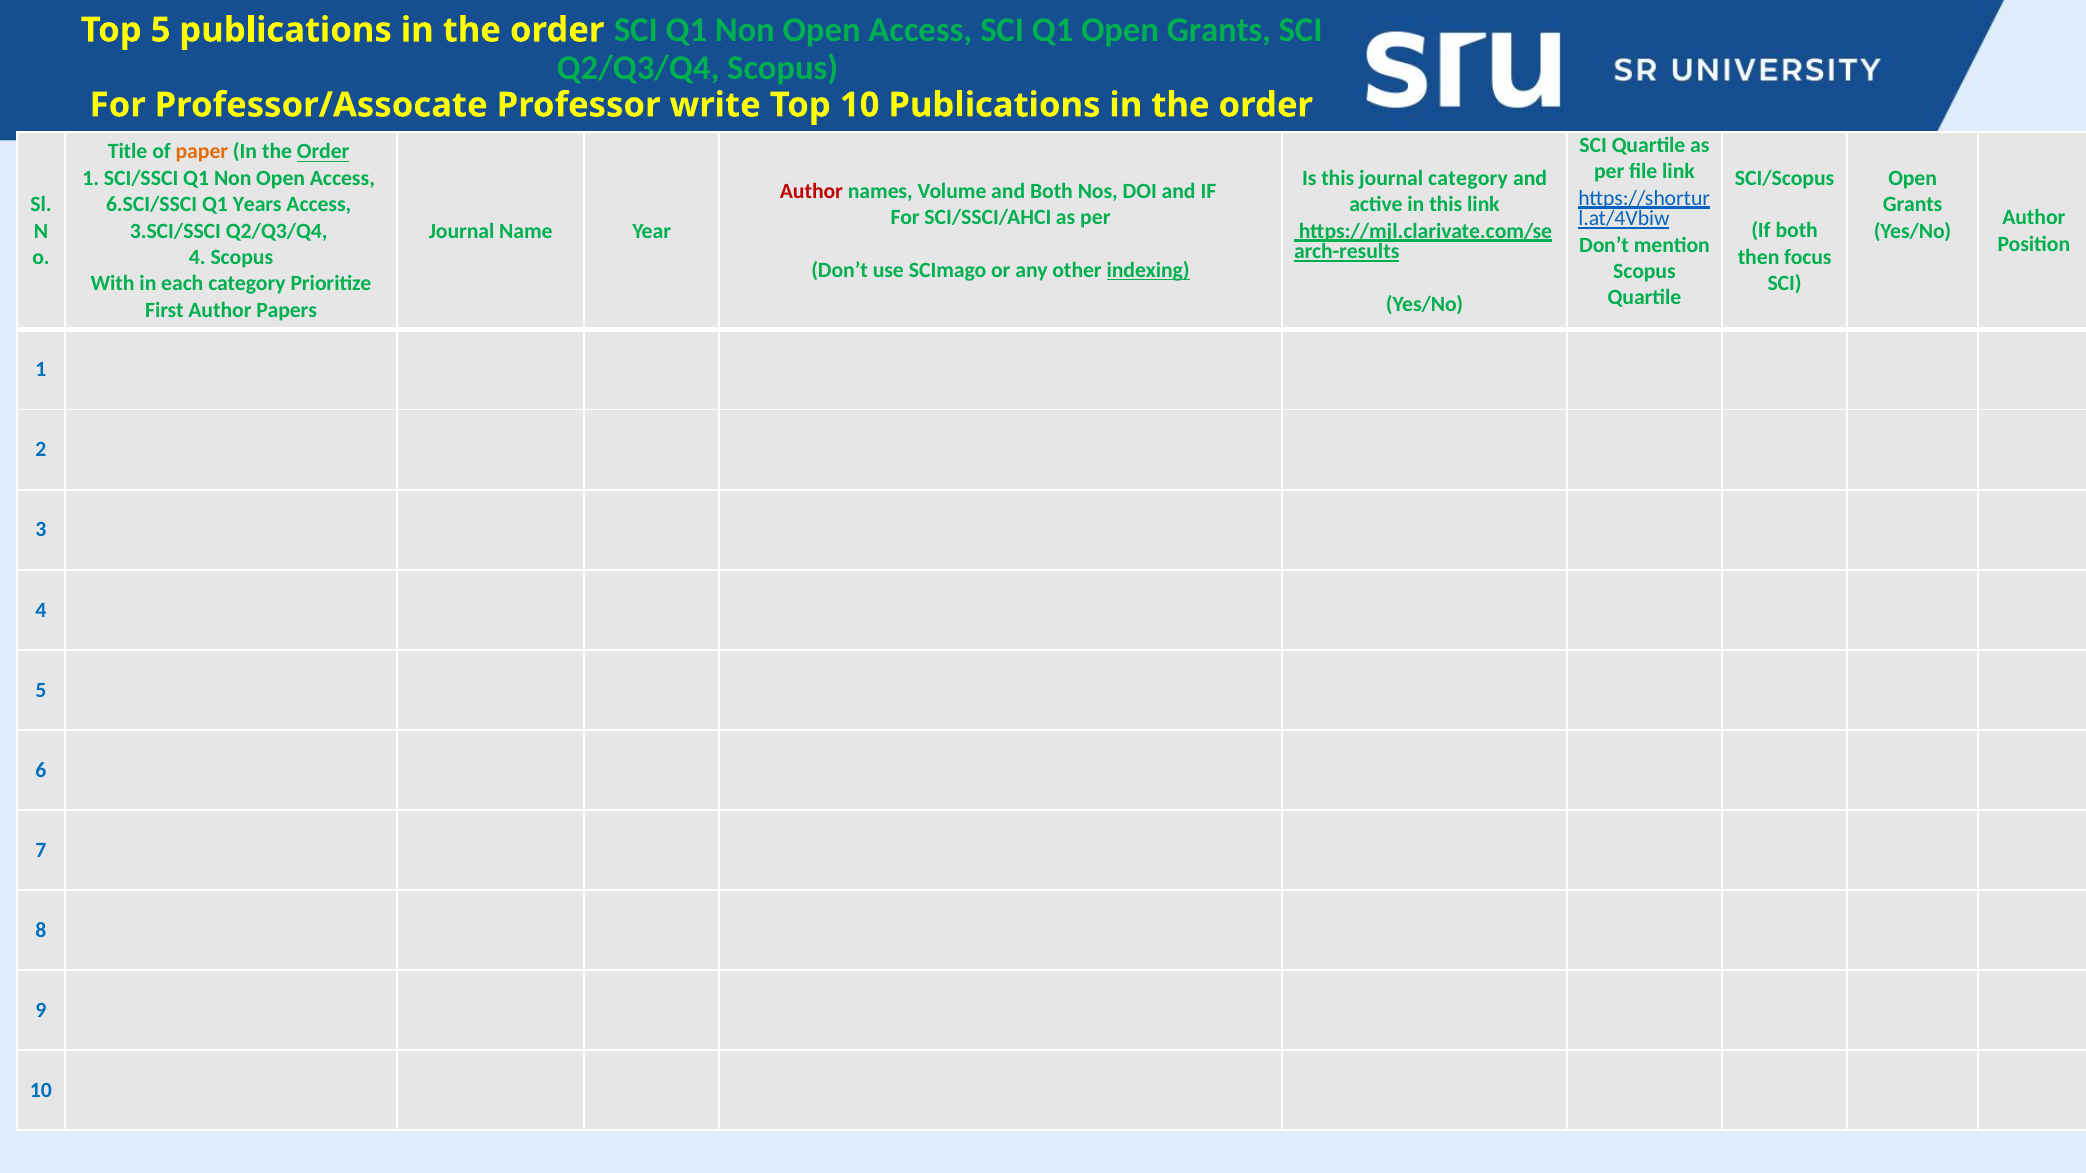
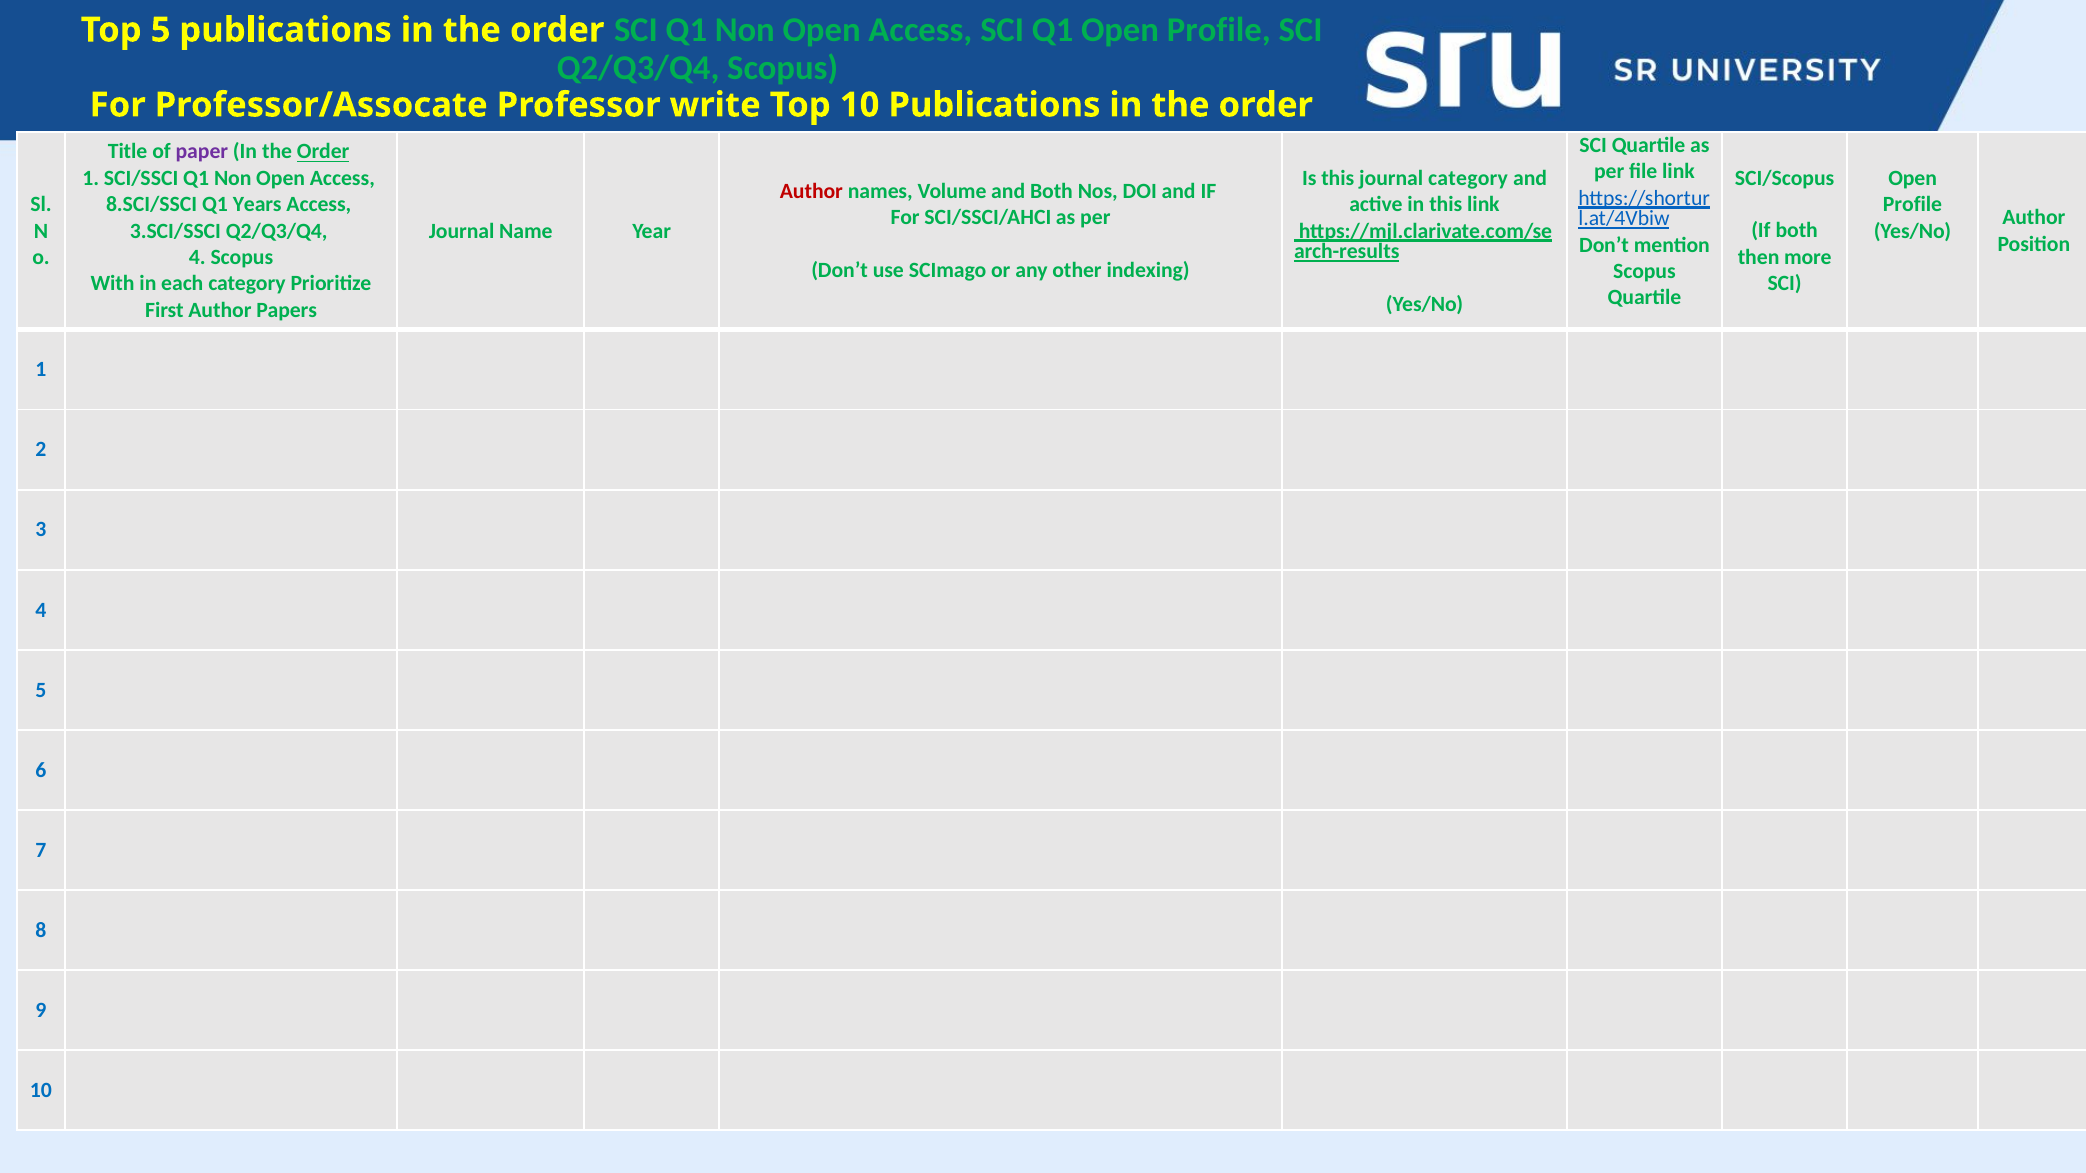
Q1 Open Grants: Grants -> Profile
paper colour: orange -> purple
6.SCI/SSCI: 6.SCI/SSCI -> 8.SCI/SSCI
Grants at (1913, 205): Grants -> Profile
focus: focus -> more
indexing underline: present -> none
